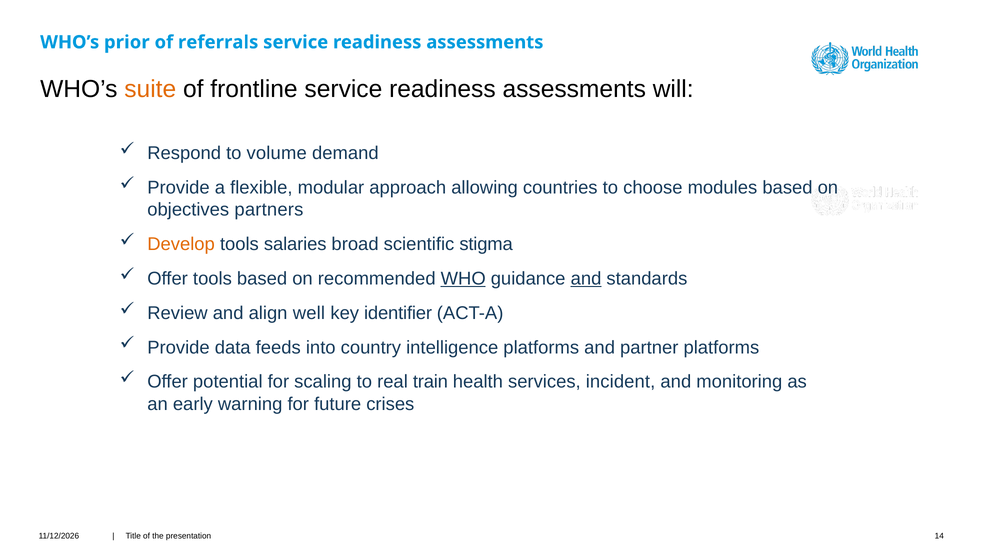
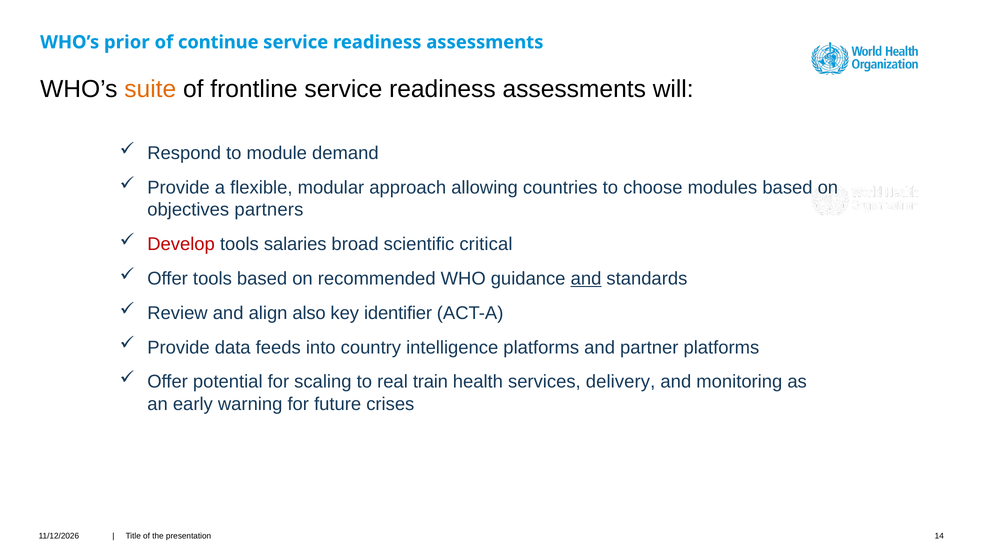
referrals: referrals -> continue
volume: volume -> module
Develop colour: orange -> red
stigma: stigma -> critical
WHO underline: present -> none
well: well -> also
incident: incident -> delivery
